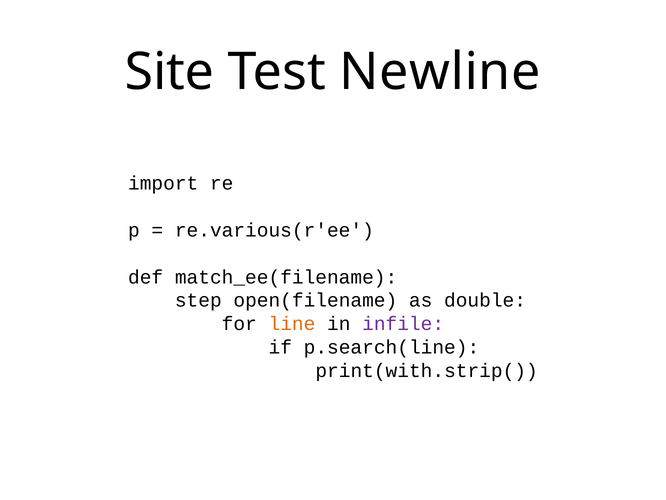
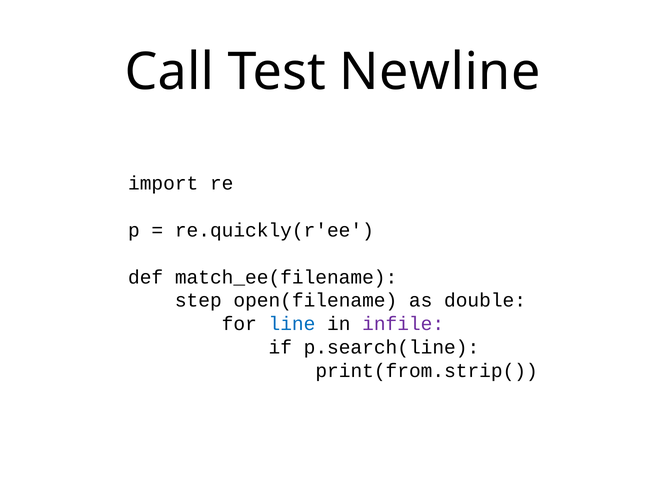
Site: Site -> Call
re.various(r'ee: re.various(r'ee -> re.quickly(r'ee
line colour: orange -> blue
print(with.strip(: print(with.strip( -> print(from.strip(
